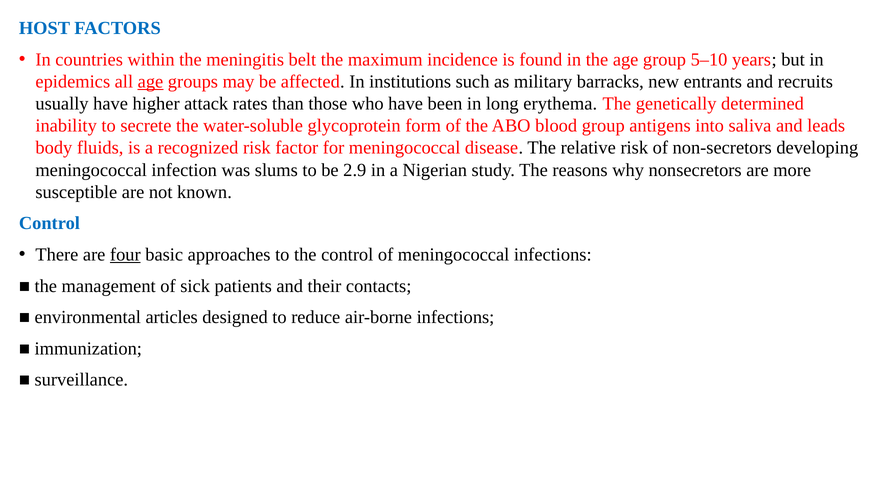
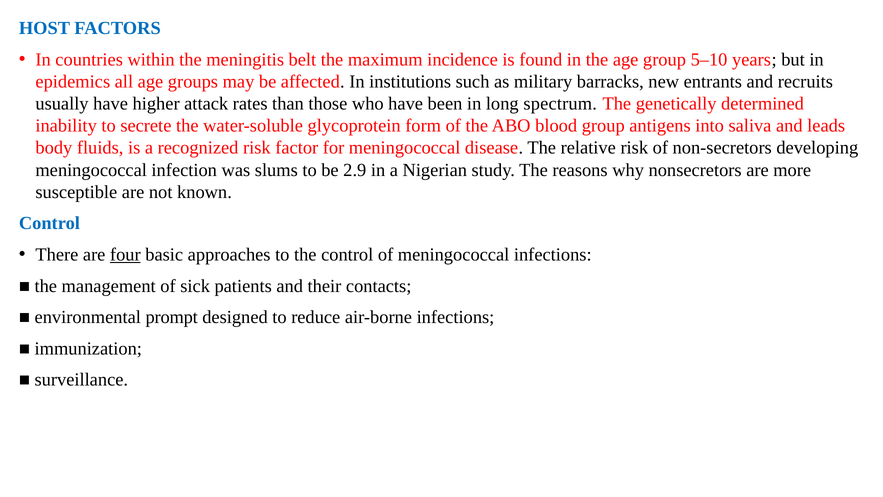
age at (150, 82) underline: present -> none
erythema: erythema -> spectrum
articles: articles -> prompt
